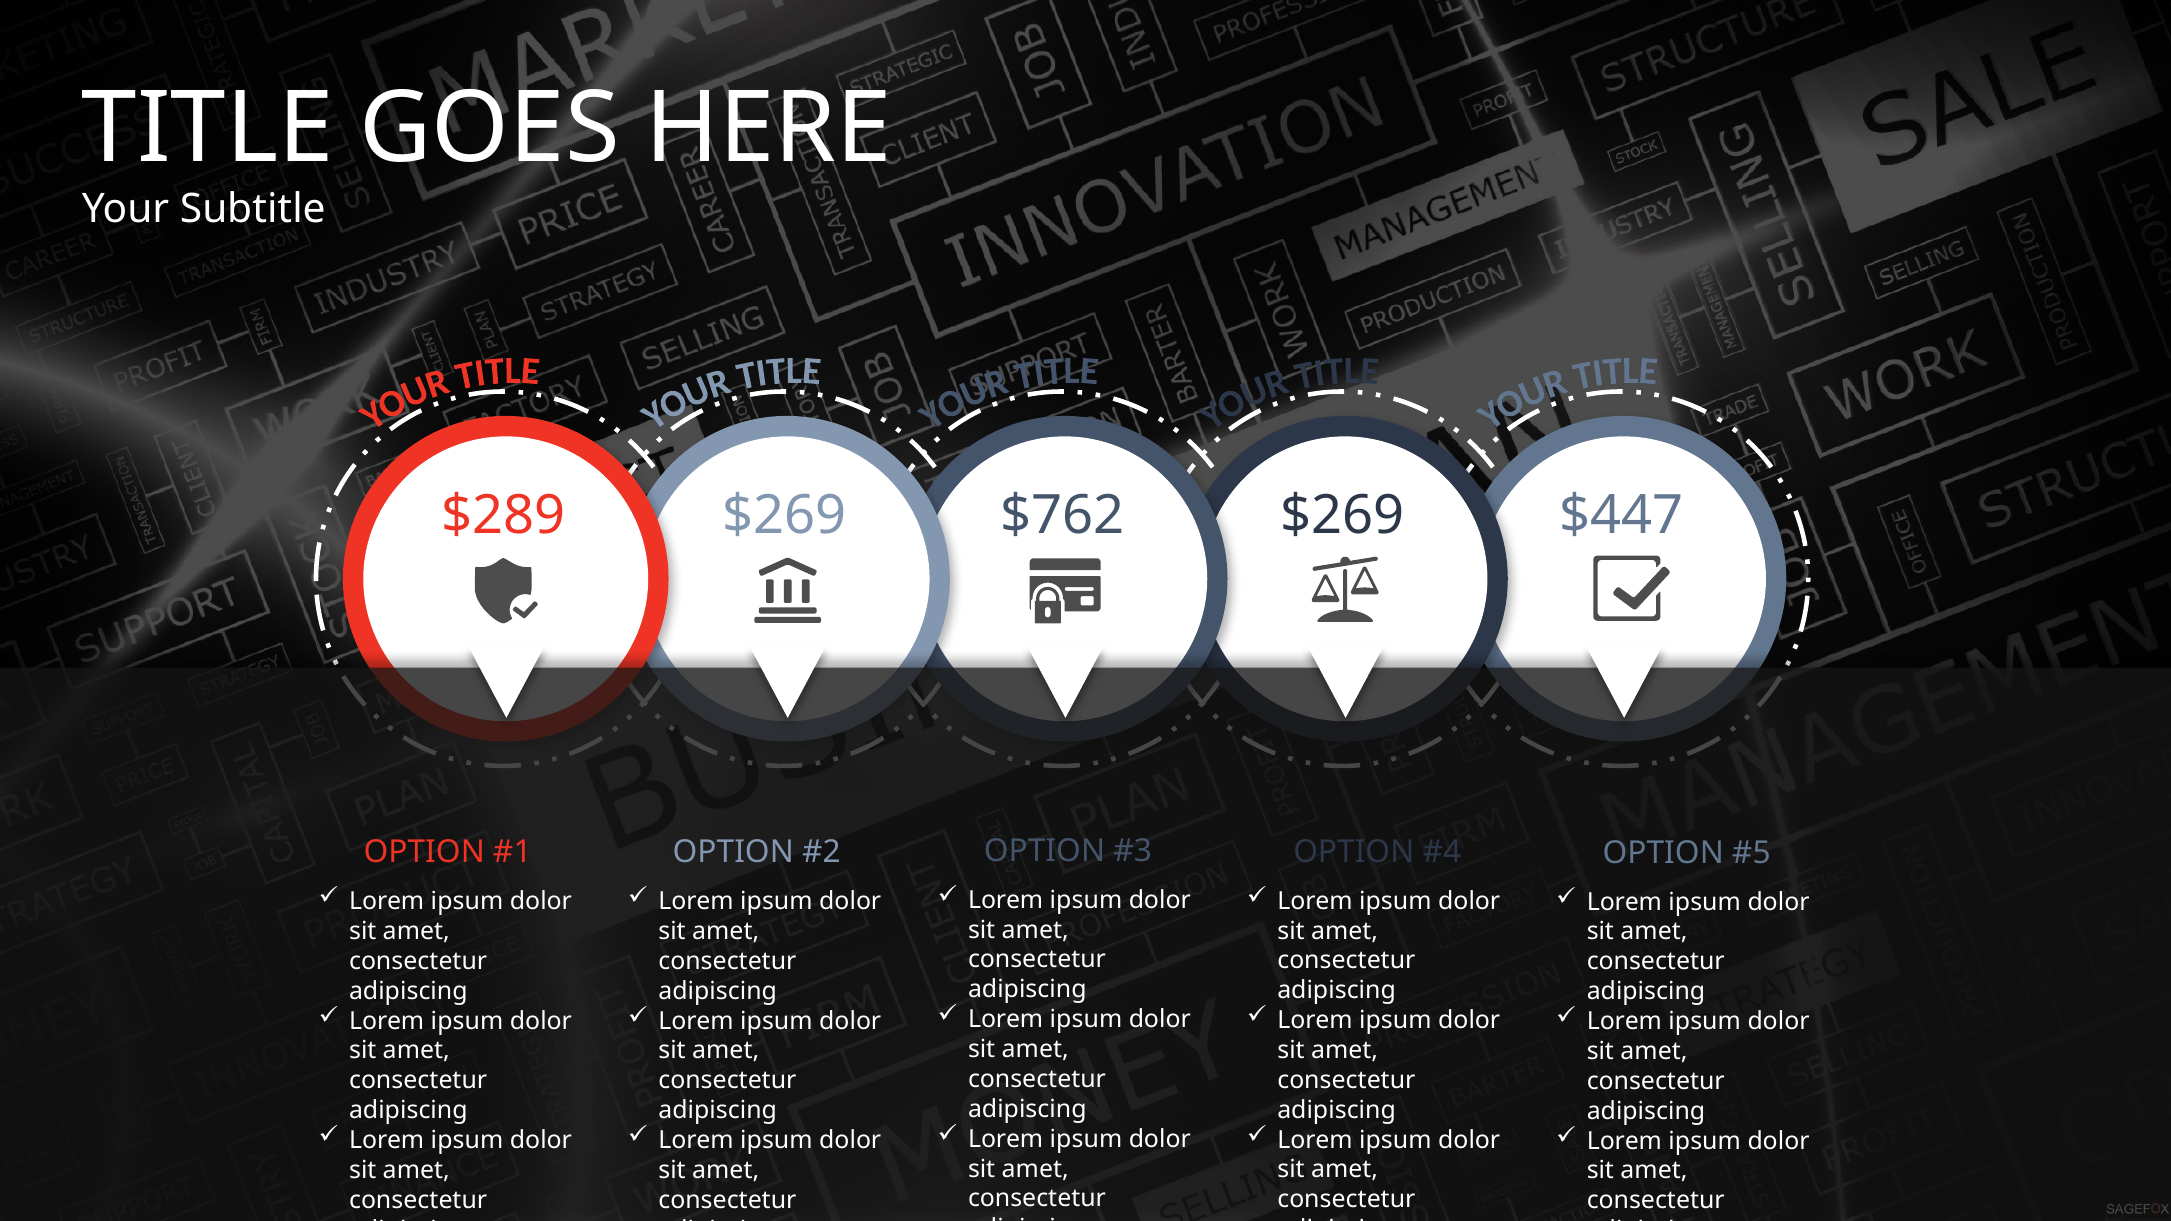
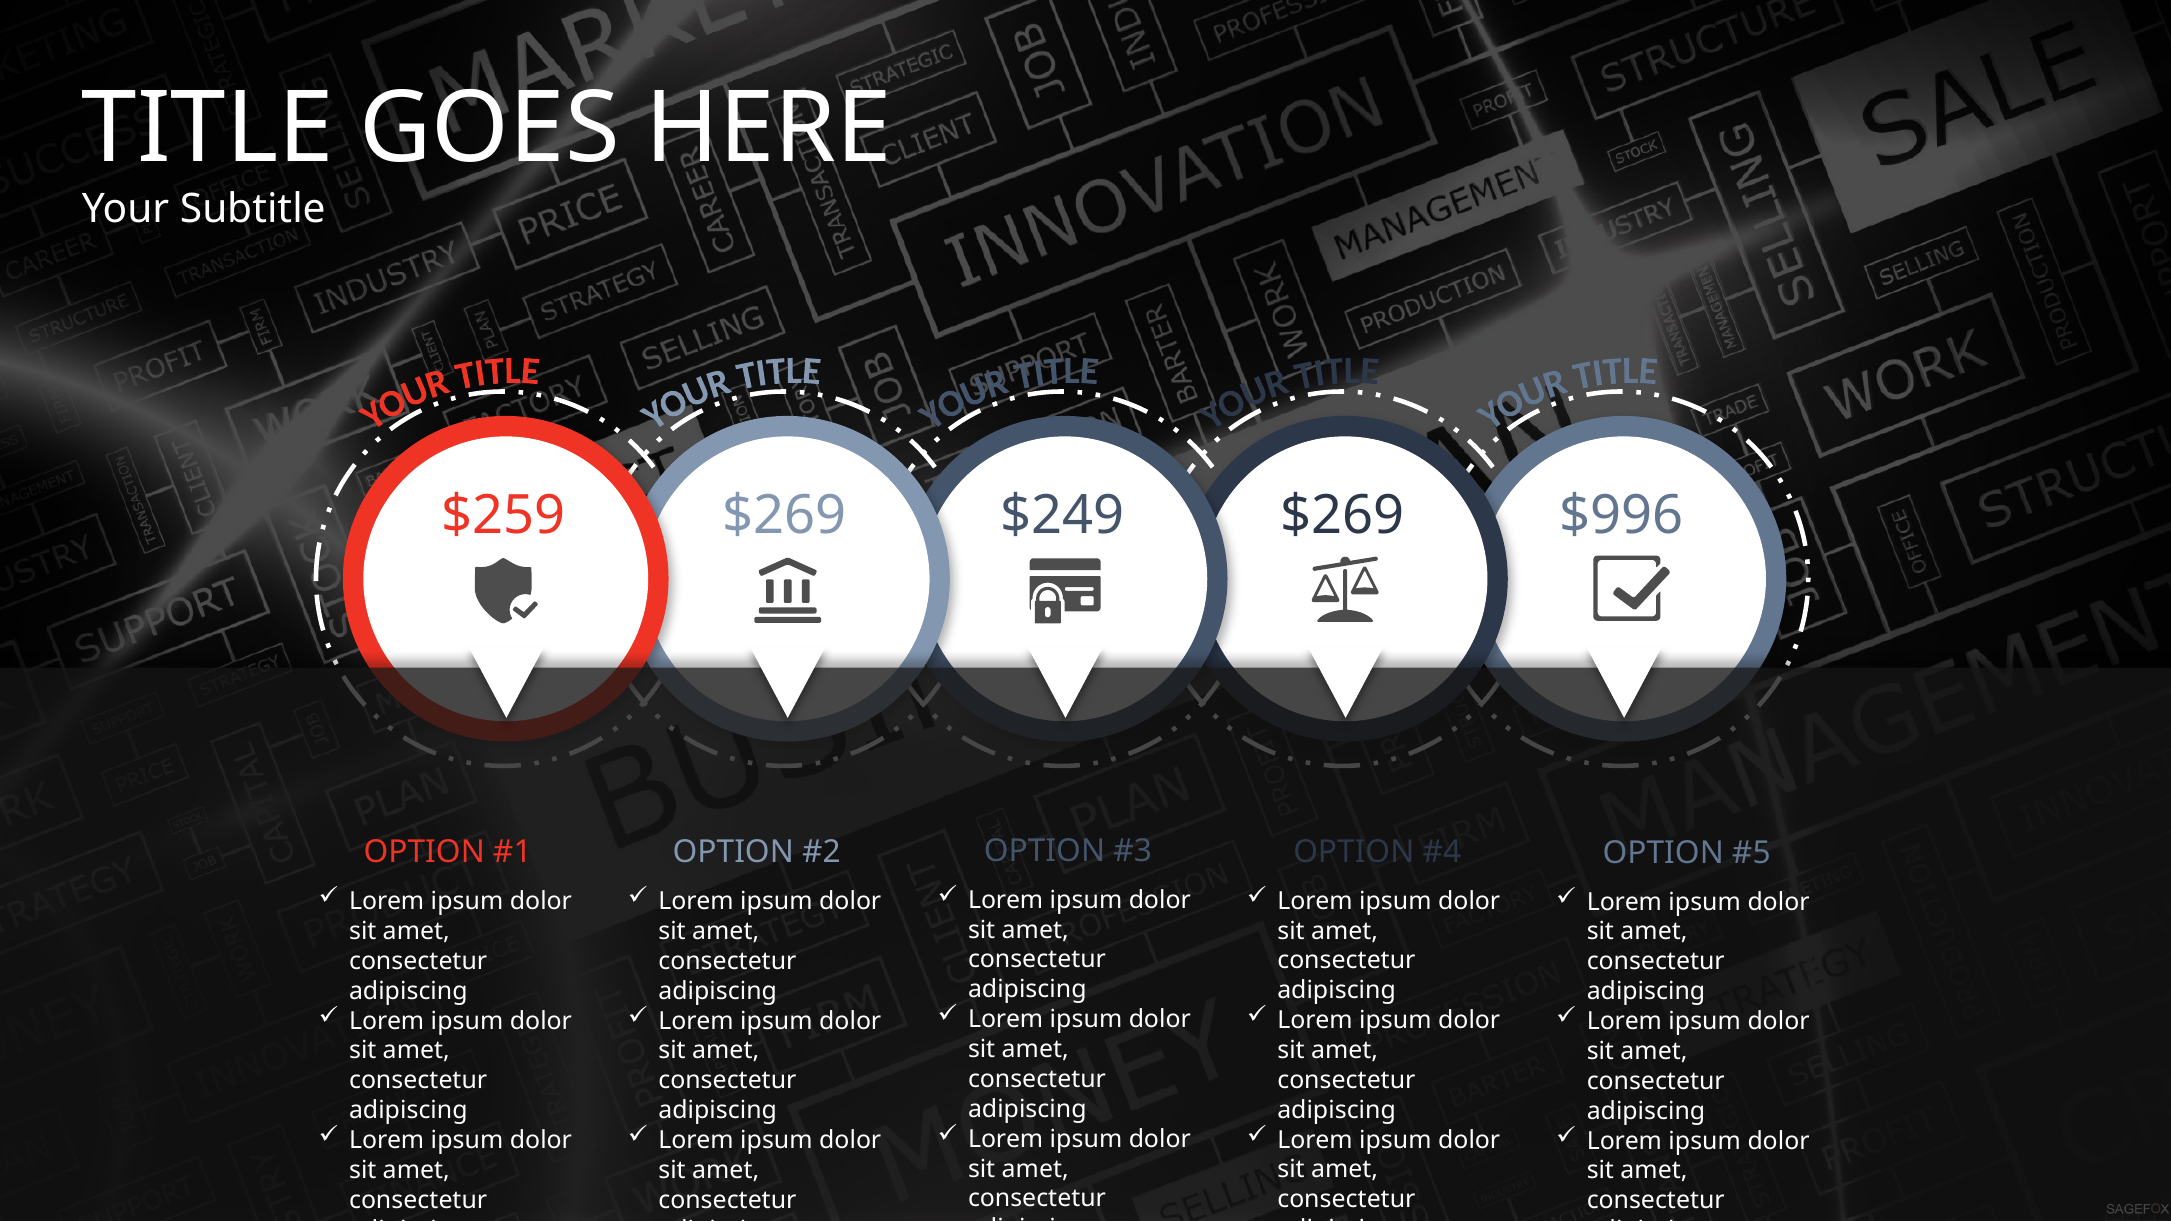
$289: $289 -> $259
$762: $762 -> $249
$447: $447 -> $996
